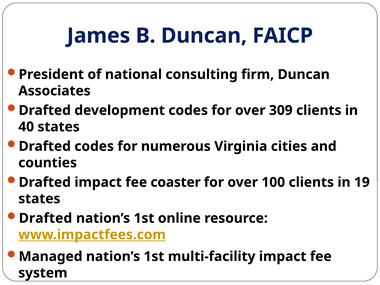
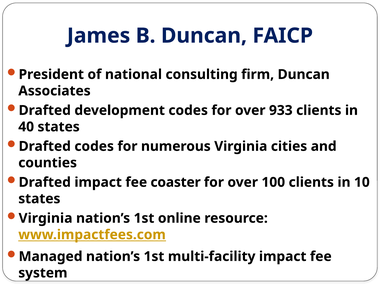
309: 309 -> 933
19: 19 -> 10
Drafted at (46, 218): Drafted -> Virginia
